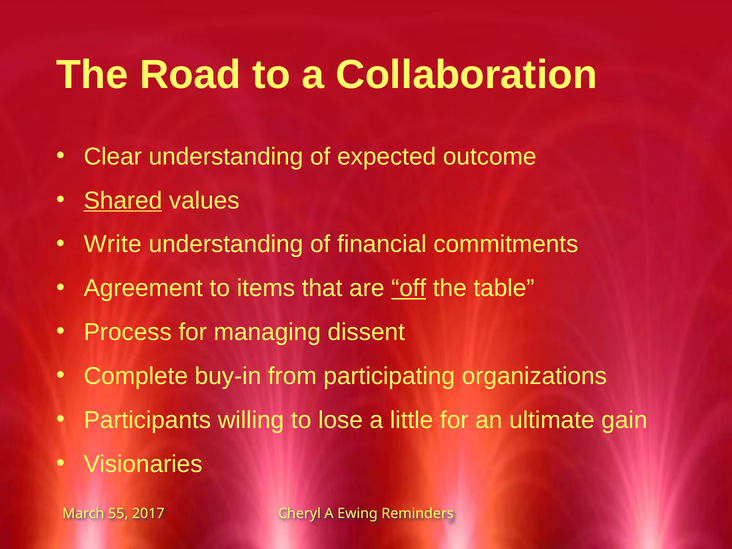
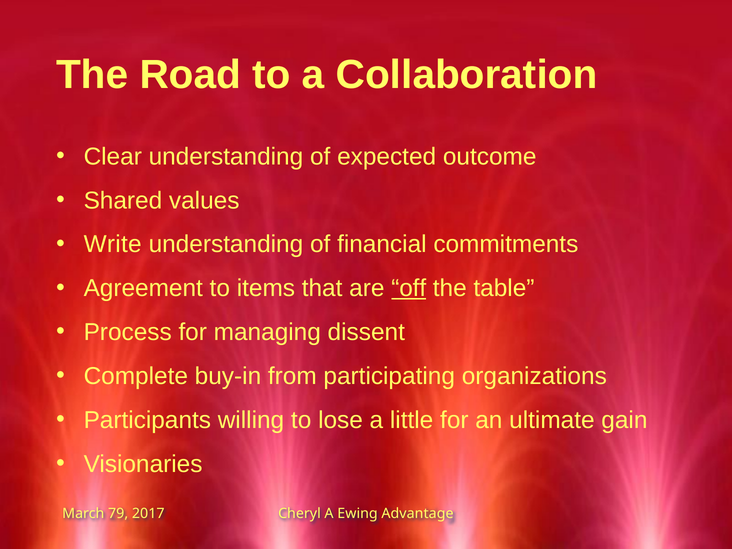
Shared underline: present -> none
55: 55 -> 79
Reminders: Reminders -> Advantage
